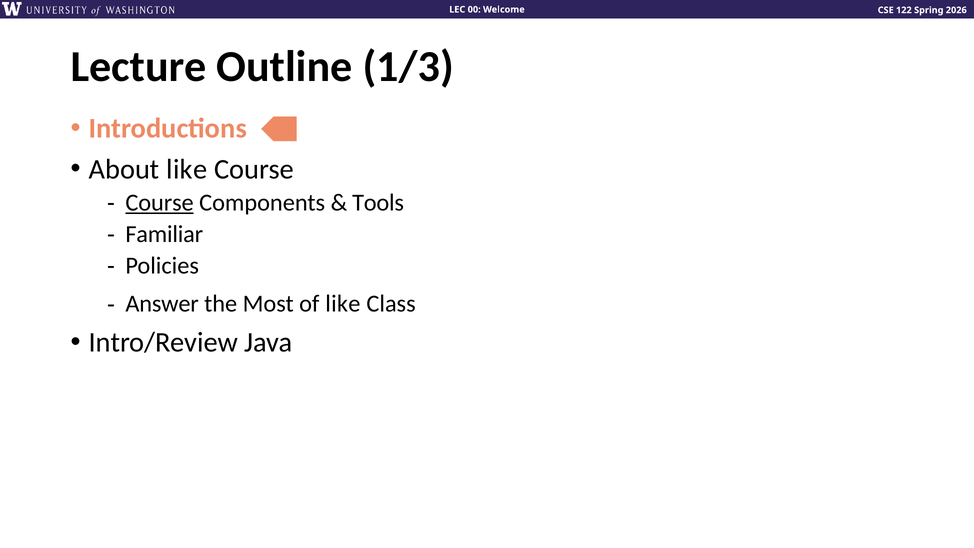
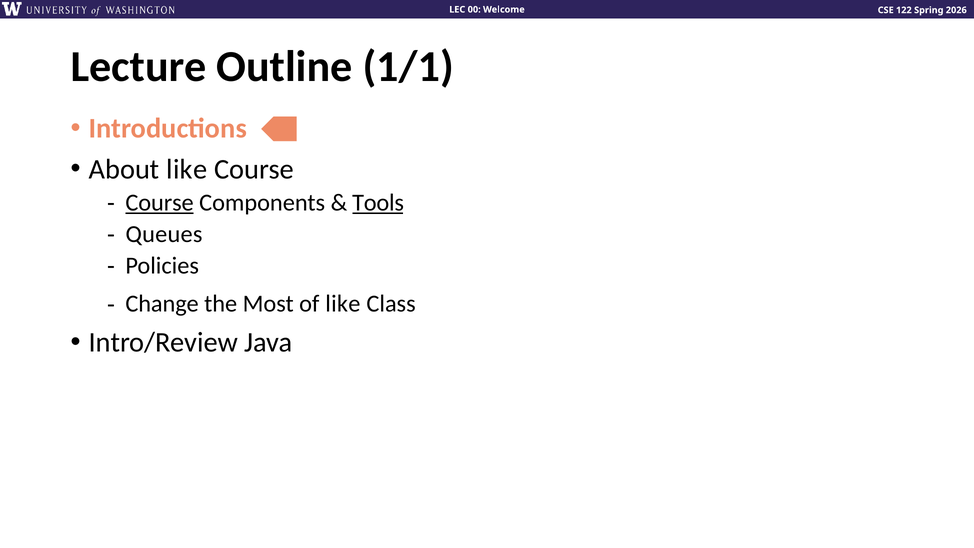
1/3: 1/3 -> 1/1
Tools underline: none -> present
Familiar: Familiar -> Queues
Answer: Answer -> Change
